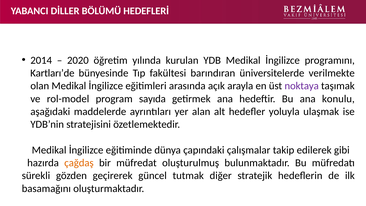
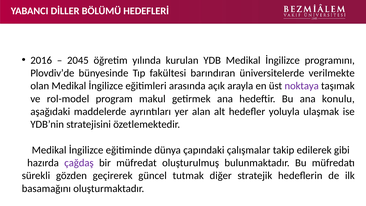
2014: 2014 -> 2016
2020: 2020 -> 2045
Kartları’de: Kartları’de -> Plovdiv’de
sayıda: sayıda -> makul
çağdaş colour: orange -> purple
